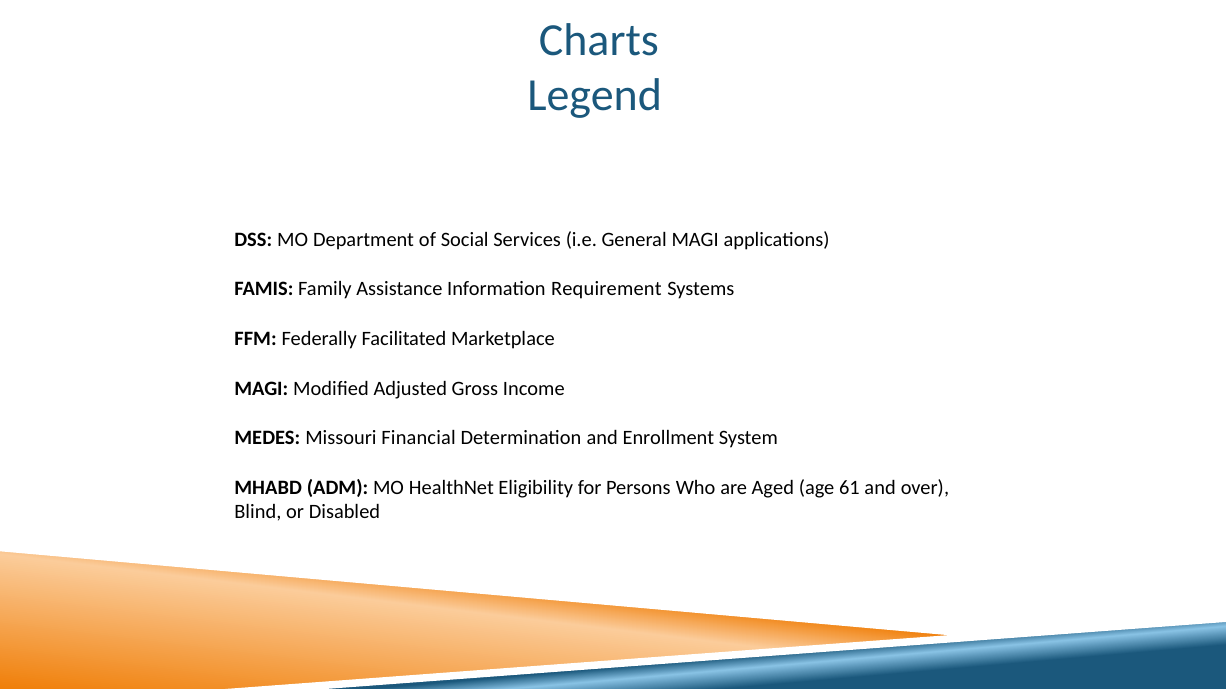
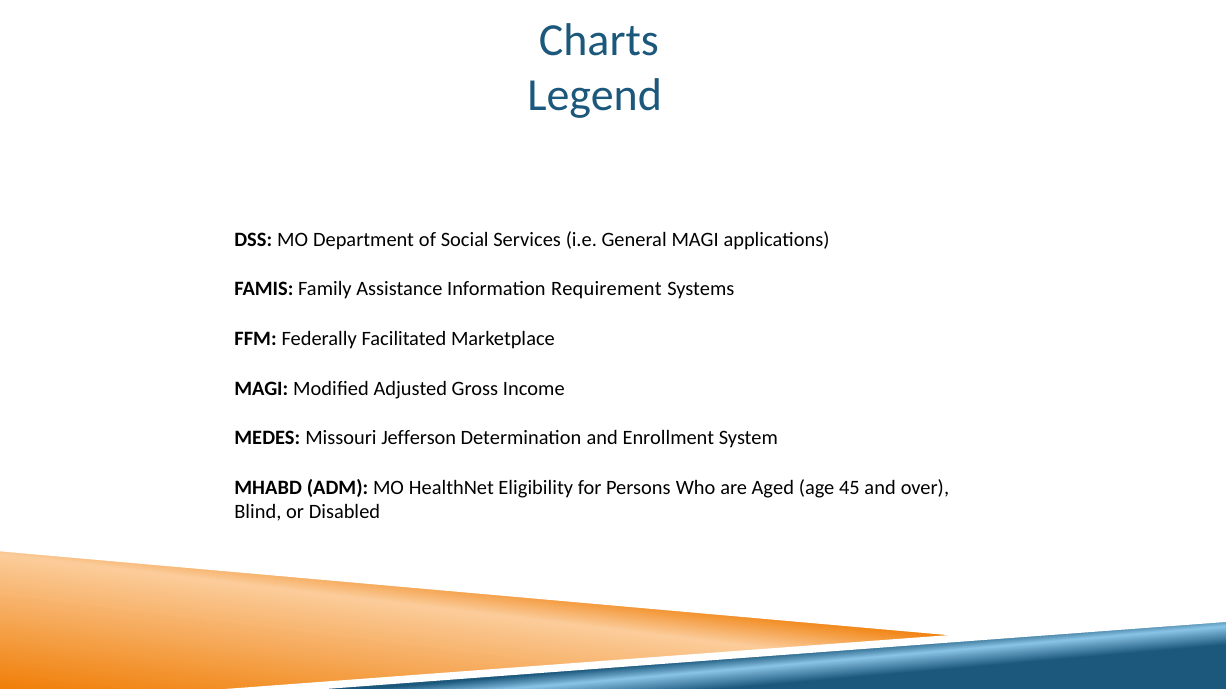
Financial: Financial -> Jefferson
61: 61 -> 45
